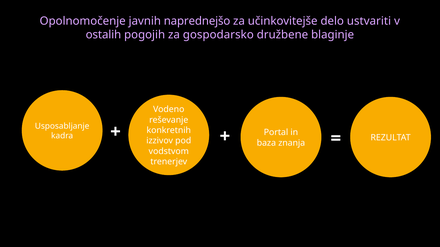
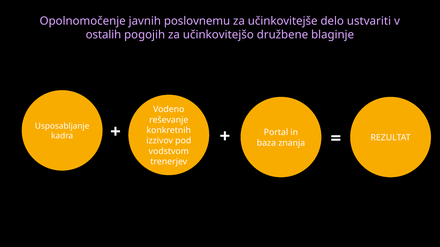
naprednejšo: naprednejšo -> poslovnemu
gospodarsko: gospodarsko -> učinkovitejšo
